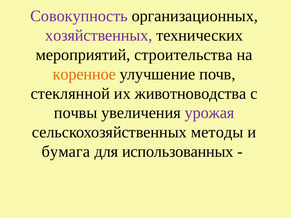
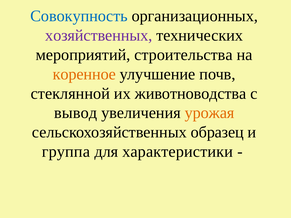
Совокупность colour: purple -> blue
почвы: почвы -> вывод
урожая colour: purple -> orange
методы: методы -> образец
бумага: бумага -> группа
использованных: использованных -> характеристики
